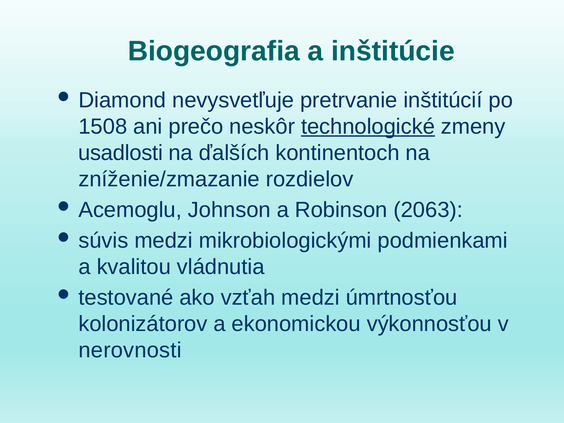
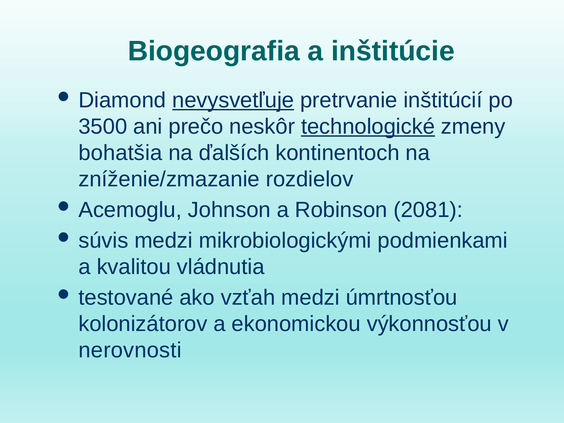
nevysvetľuje underline: none -> present
1508: 1508 -> 3500
usadlosti: usadlosti -> bohatšia
2063: 2063 -> 2081
